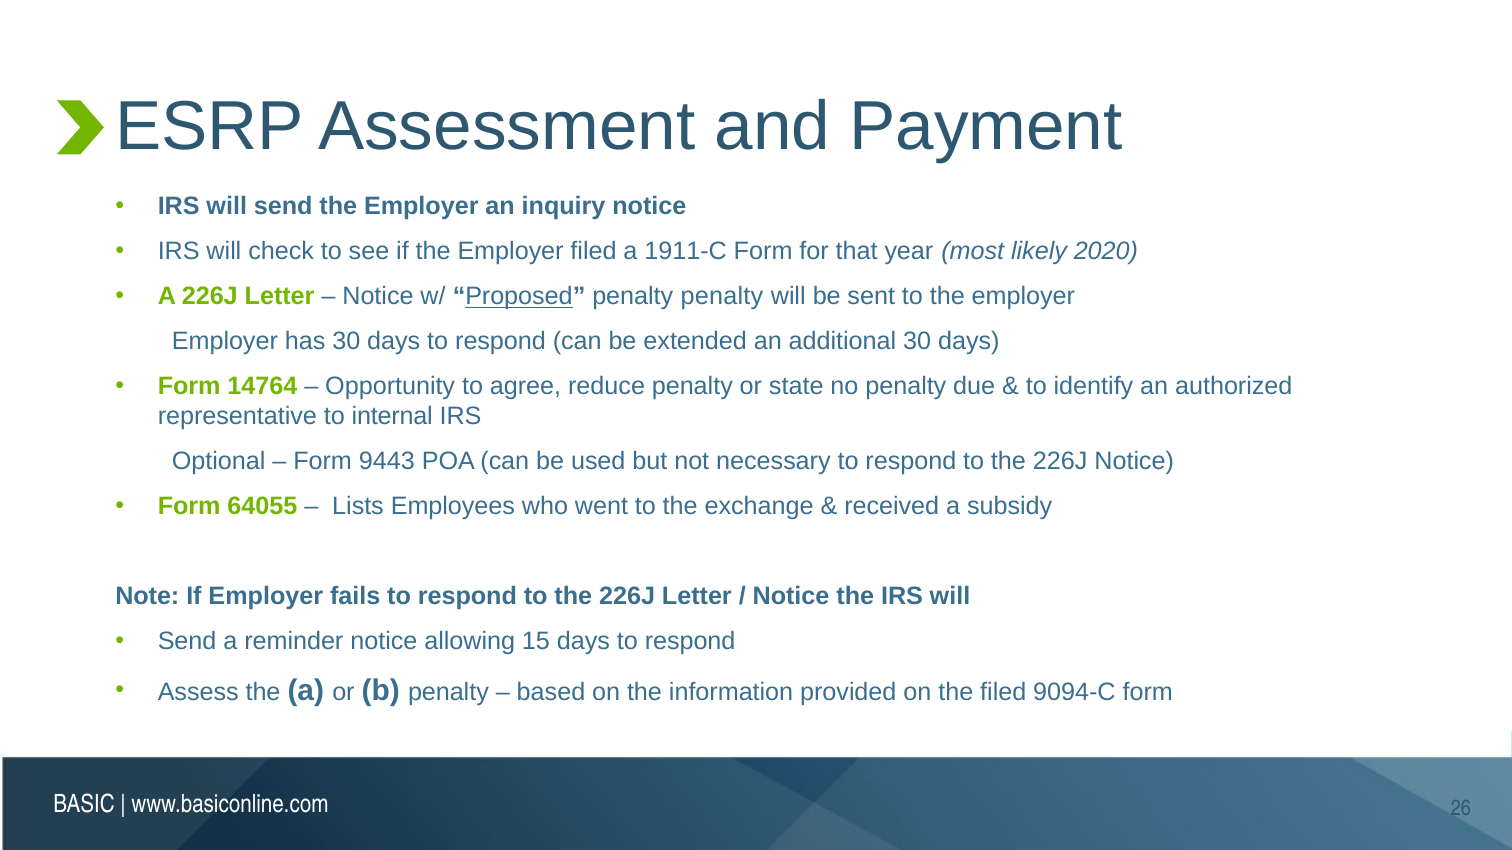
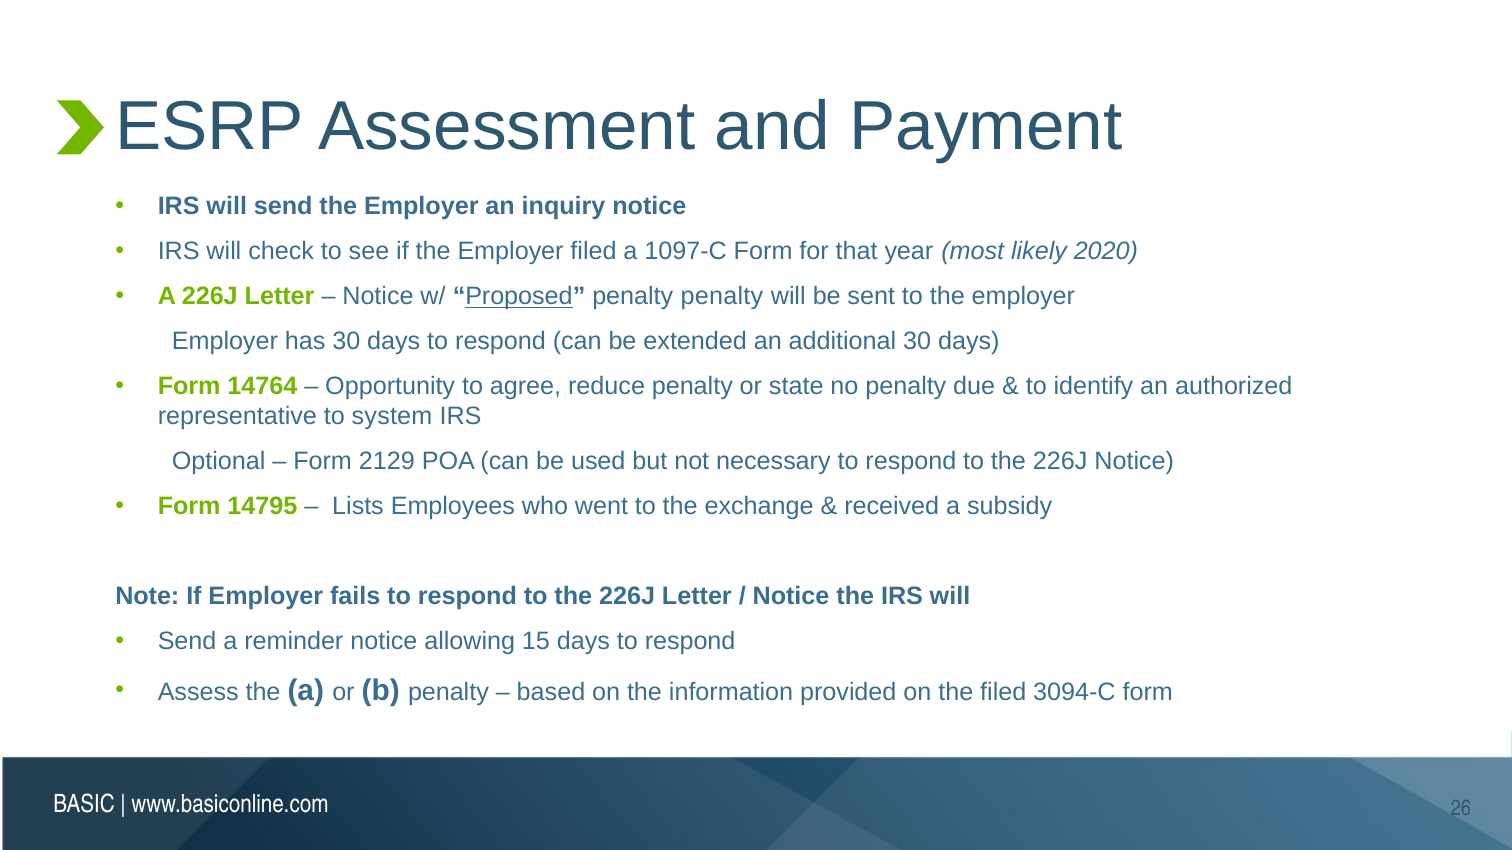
1911-C: 1911-C -> 1097-C
internal: internal -> system
9443: 9443 -> 2129
64055: 64055 -> 14795
9094-C: 9094-C -> 3094-C
